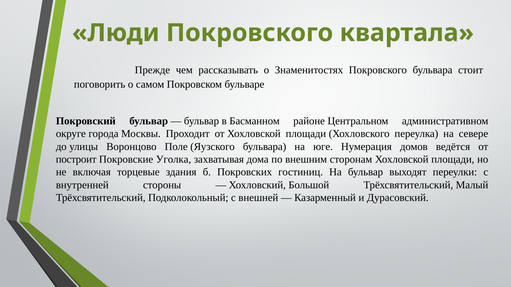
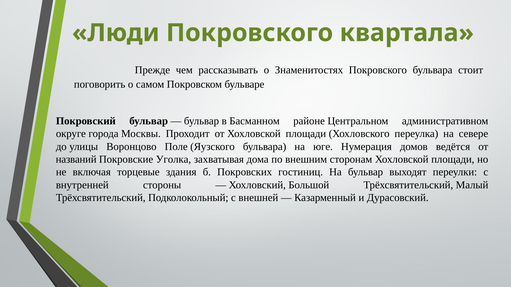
построит: построит -> названий
